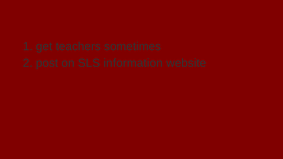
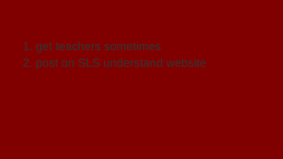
information: information -> understand
